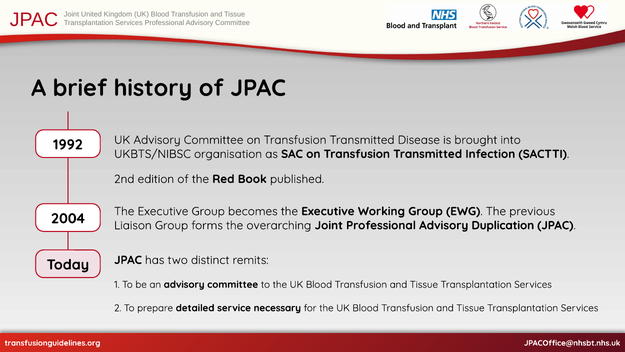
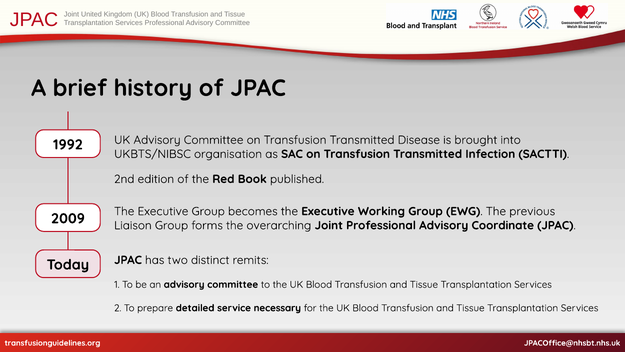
2004: 2004 -> 2009
Duplication: Duplication -> Coordinate
